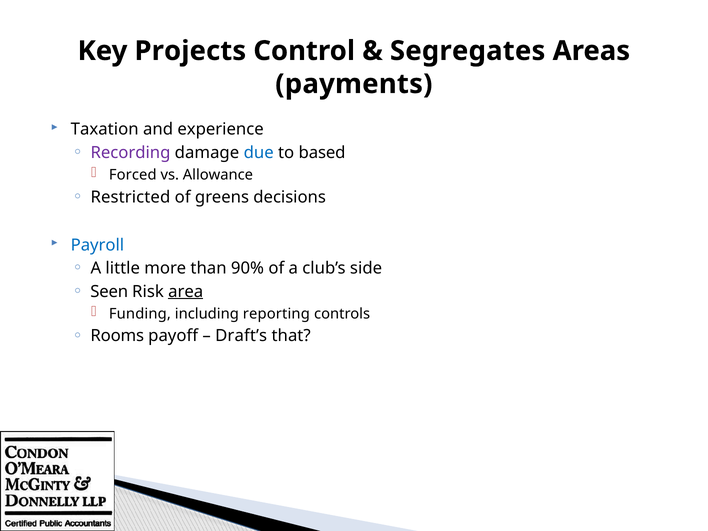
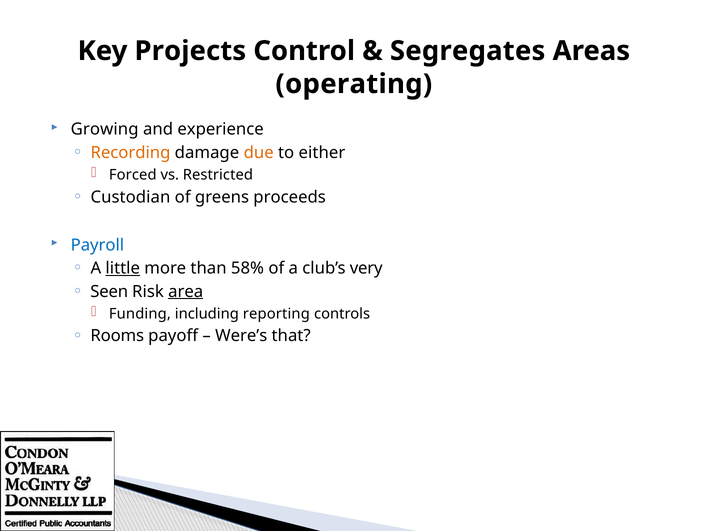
payments: payments -> operating
Taxation: Taxation -> Growing
Recording colour: purple -> orange
due colour: blue -> orange
based: based -> either
Allowance: Allowance -> Restricted
Restricted: Restricted -> Custodian
decisions: decisions -> proceeds
little underline: none -> present
90%: 90% -> 58%
side: side -> very
Draft’s: Draft’s -> Were’s
